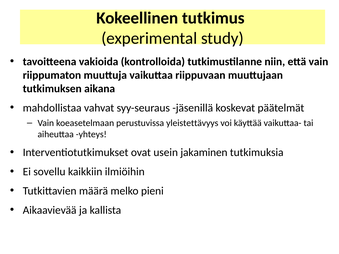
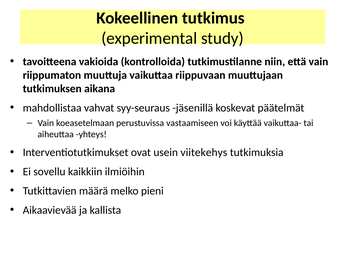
yleistettävyys: yleistettävyys -> vastaamiseen
jakaminen: jakaminen -> viitekehys
